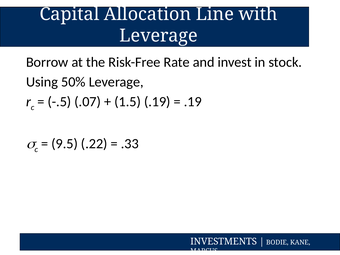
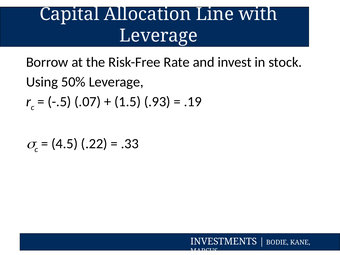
1.5 .19: .19 -> .93
9.5: 9.5 -> 4.5
